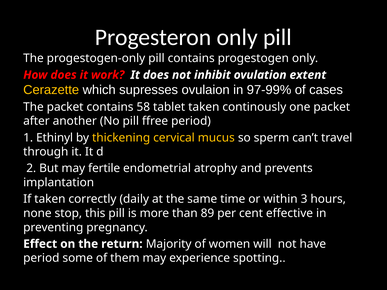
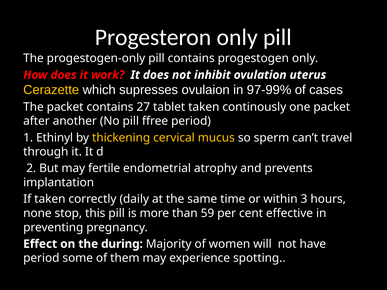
extent: extent -> uterus
58: 58 -> 27
89: 89 -> 59
return: return -> during
